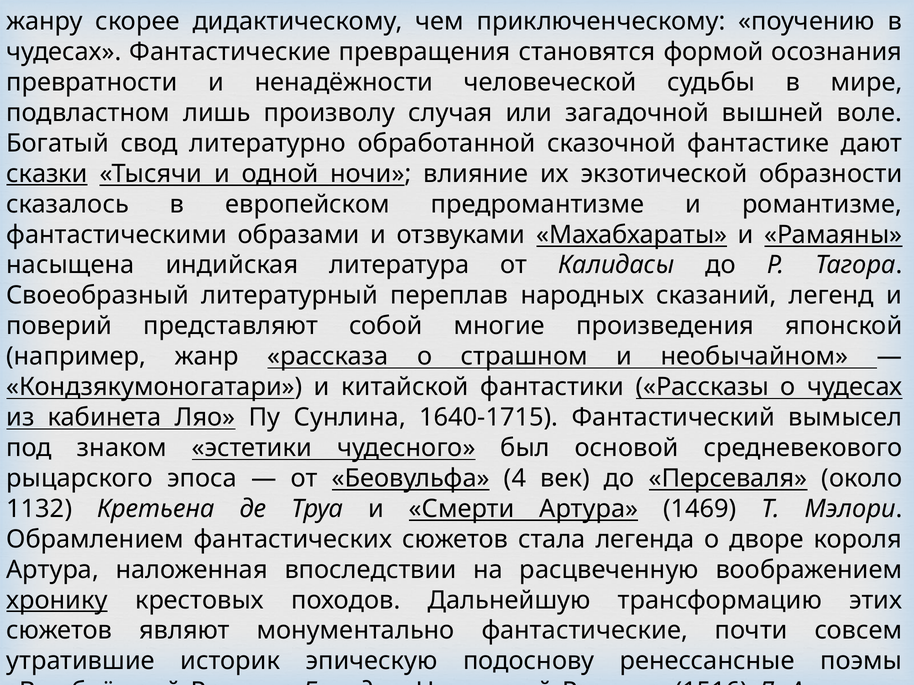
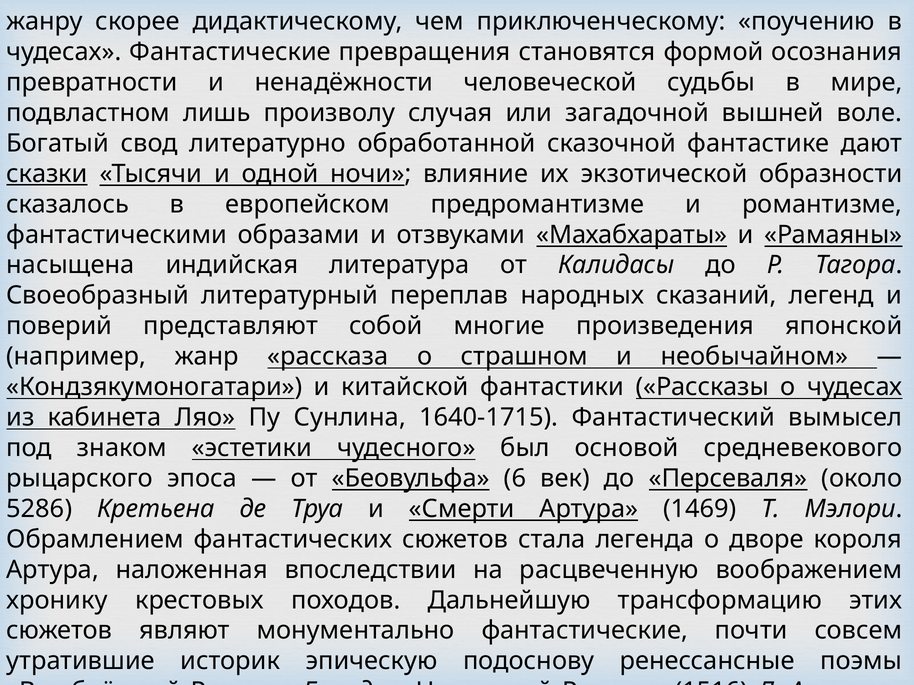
4: 4 -> 6
1132: 1132 -> 5286
хронику underline: present -> none
